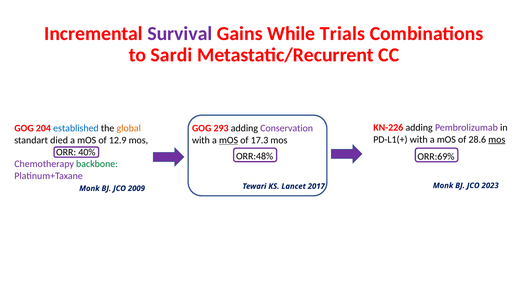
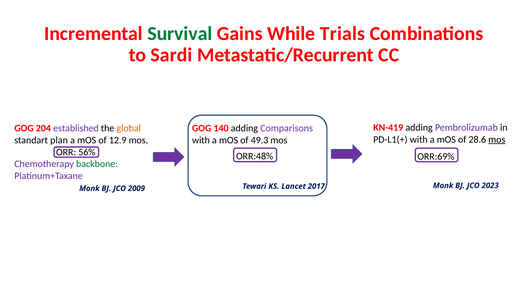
Survival colour: purple -> green
KN-226: KN-226 -> KN-419
established colour: blue -> purple
293: 293 -> 140
Conservation: Conservation -> Comparisons
died: died -> plan
mOS at (229, 140) underline: present -> none
17.3: 17.3 -> 49.3
40%: 40% -> 56%
